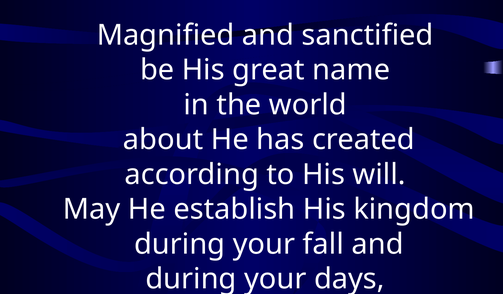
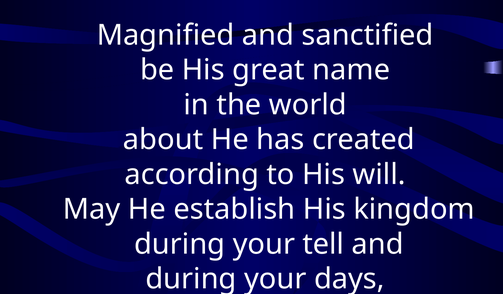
fall: fall -> tell
